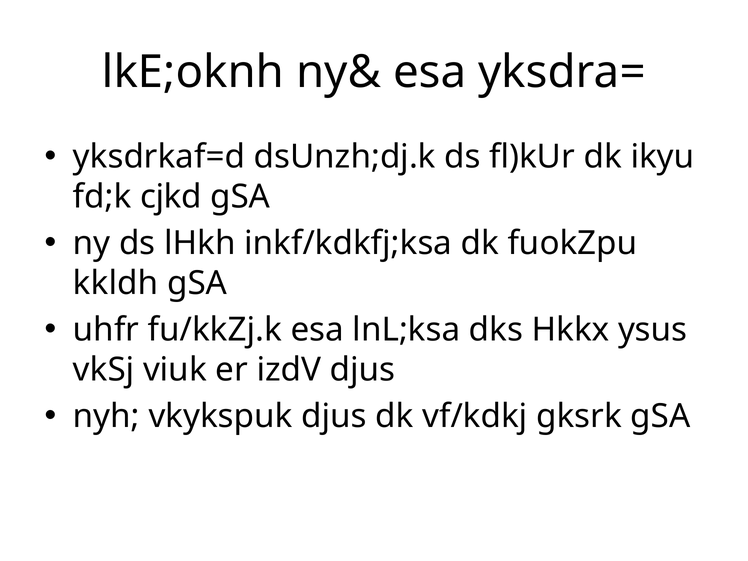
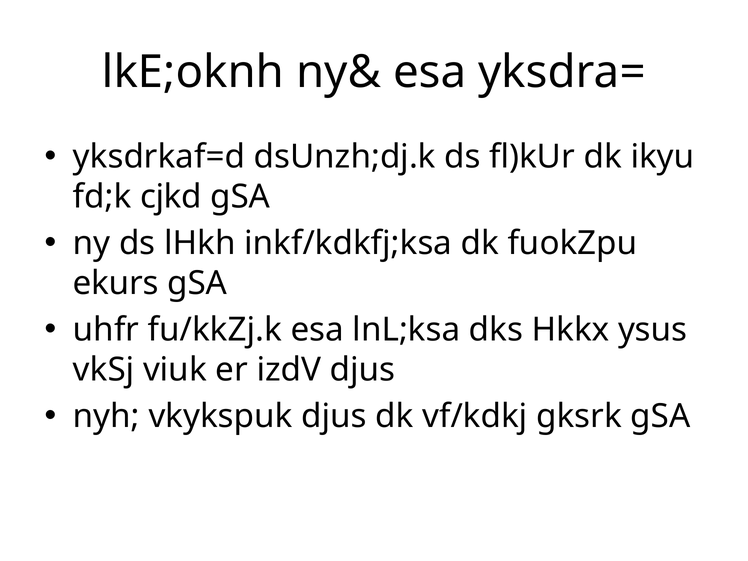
kkldh: kkldh -> ekurs
